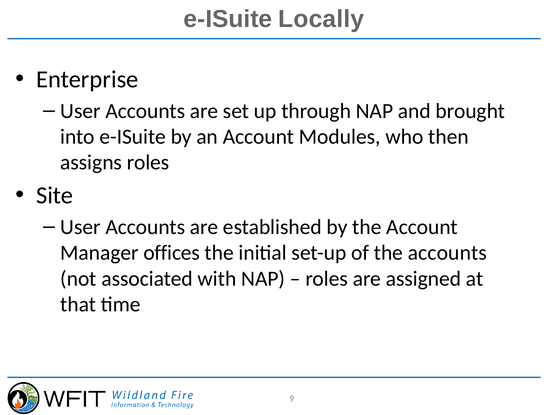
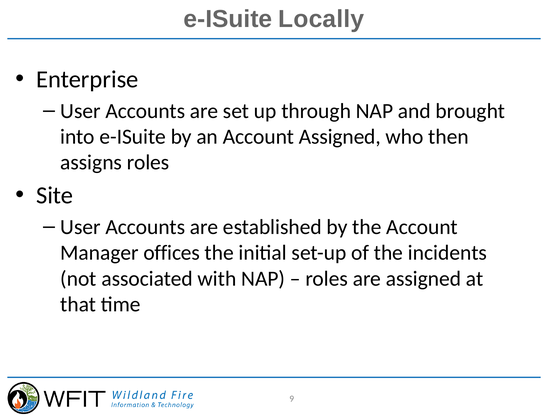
Account Modules: Modules -> Assigned
the accounts: accounts -> incidents
